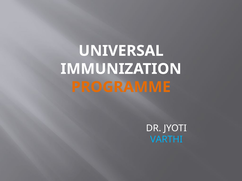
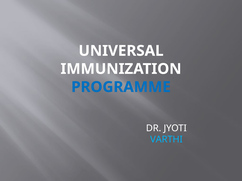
PROGRAMME colour: orange -> blue
